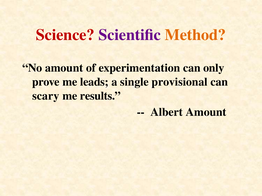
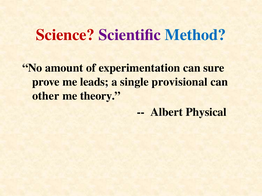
Method colour: orange -> blue
only: only -> sure
scary: scary -> other
results: results -> theory
Albert Amount: Amount -> Physical
